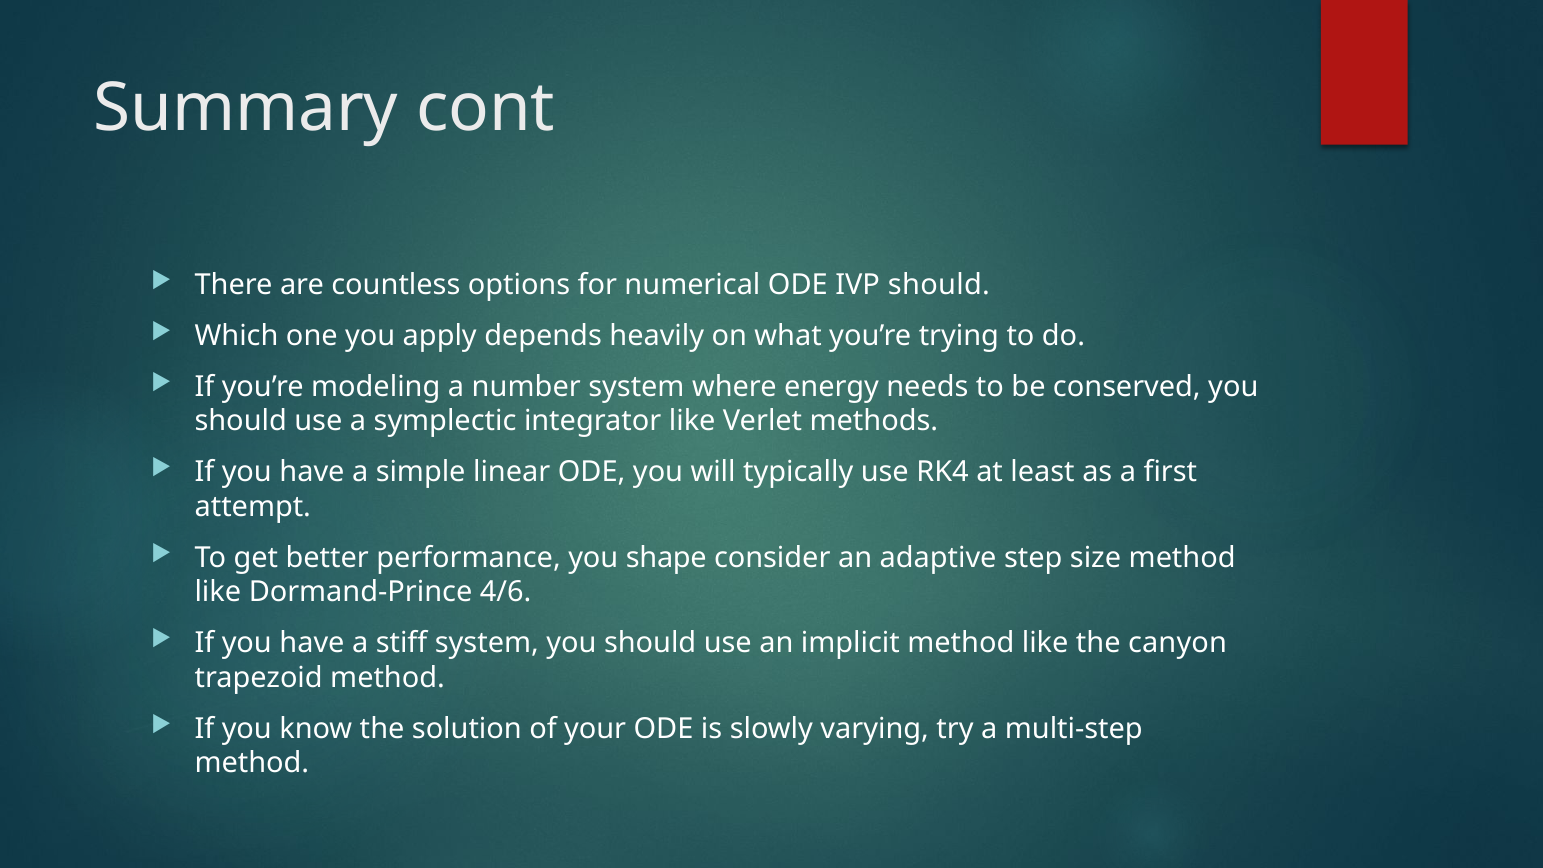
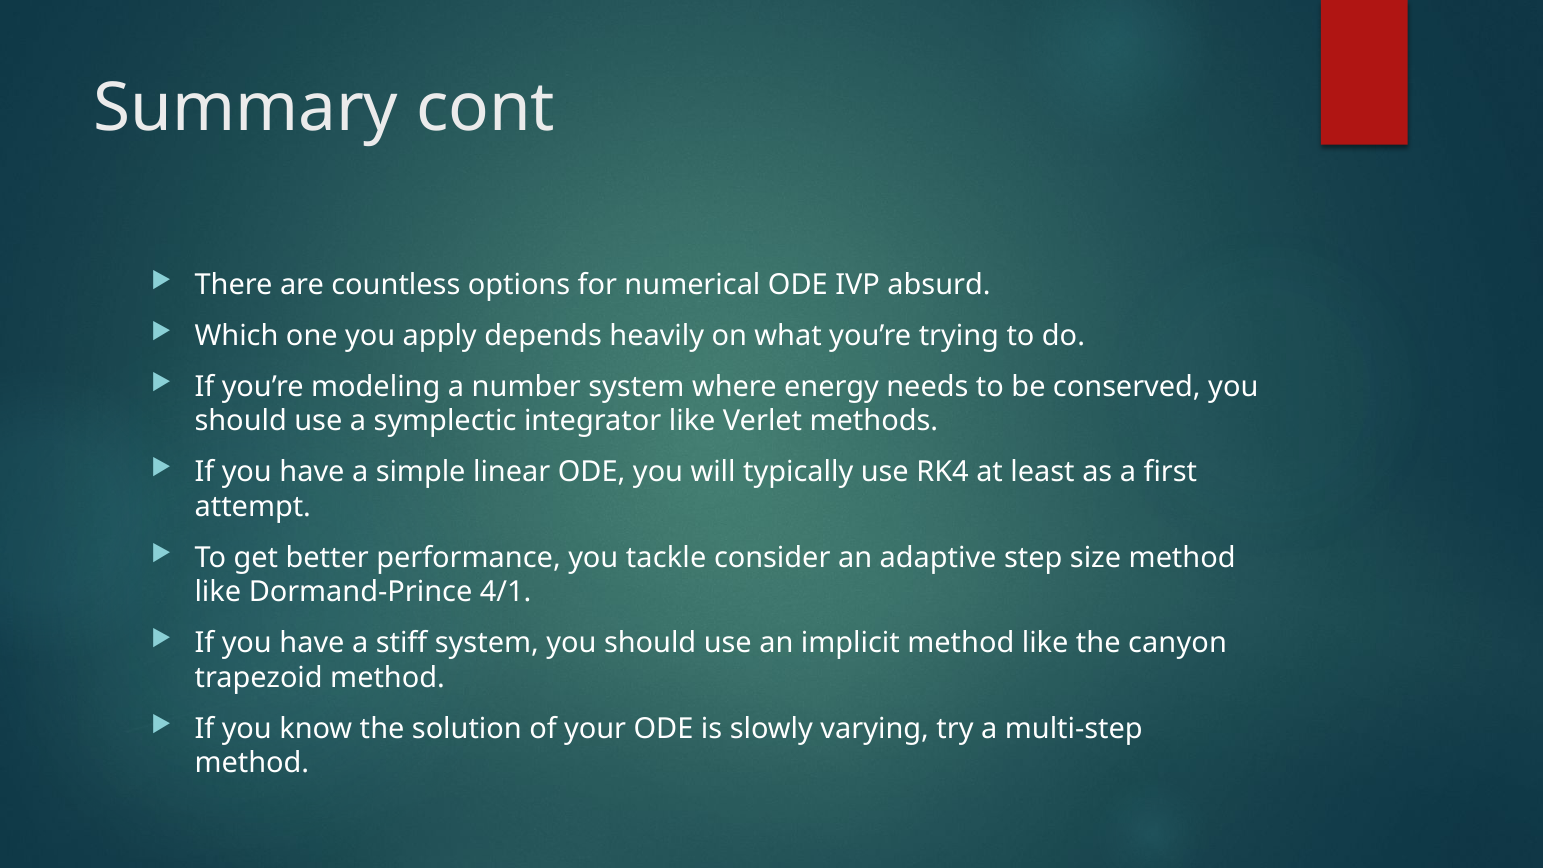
IVP should: should -> absurd
shape: shape -> tackle
4/6: 4/6 -> 4/1
